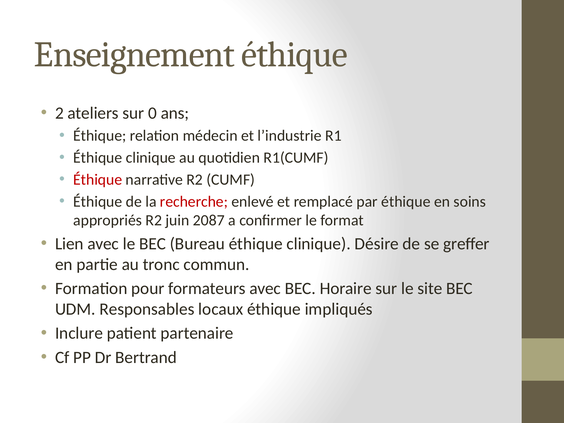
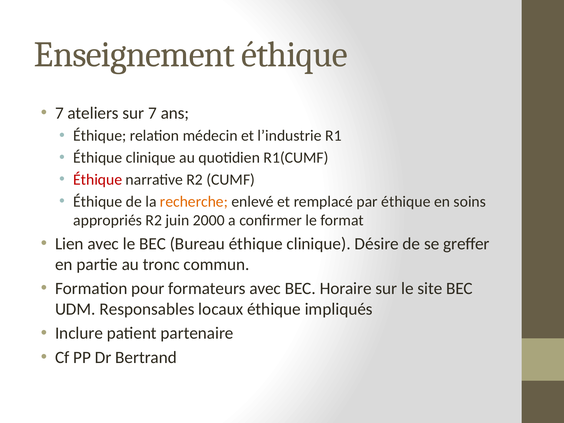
2 at (59, 113): 2 -> 7
sur 0: 0 -> 7
recherche colour: red -> orange
2087: 2087 -> 2000
